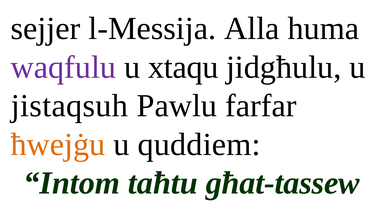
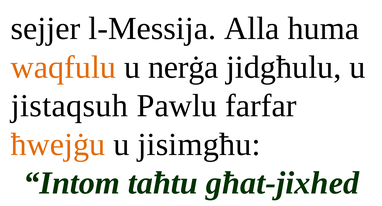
waqfulu colour: purple -> orange
xtaqu: xtaqu -> nerġa
quddiem: quddiem -> jisimgħu
għat-tassew: għat-tassew -> għat-jixhed
